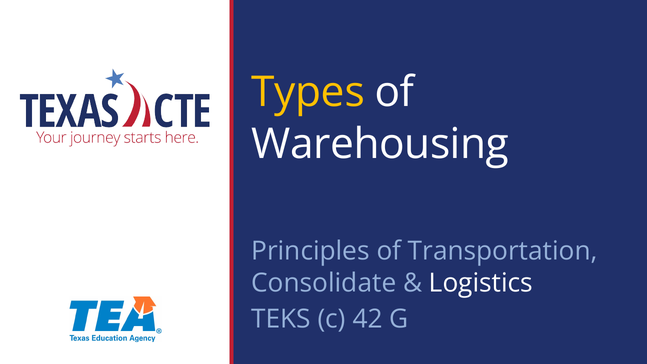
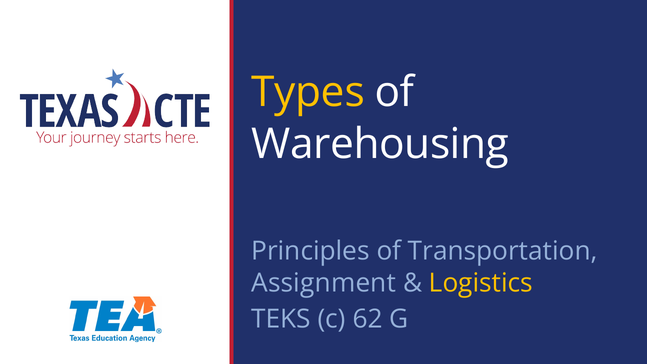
Consolidate: Consolidate -> Assignment
Logistics colour: white -> yellow
42: 42 -> 62
